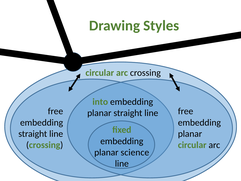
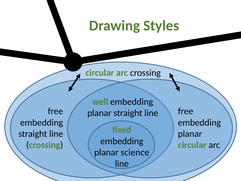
into: into -> well
